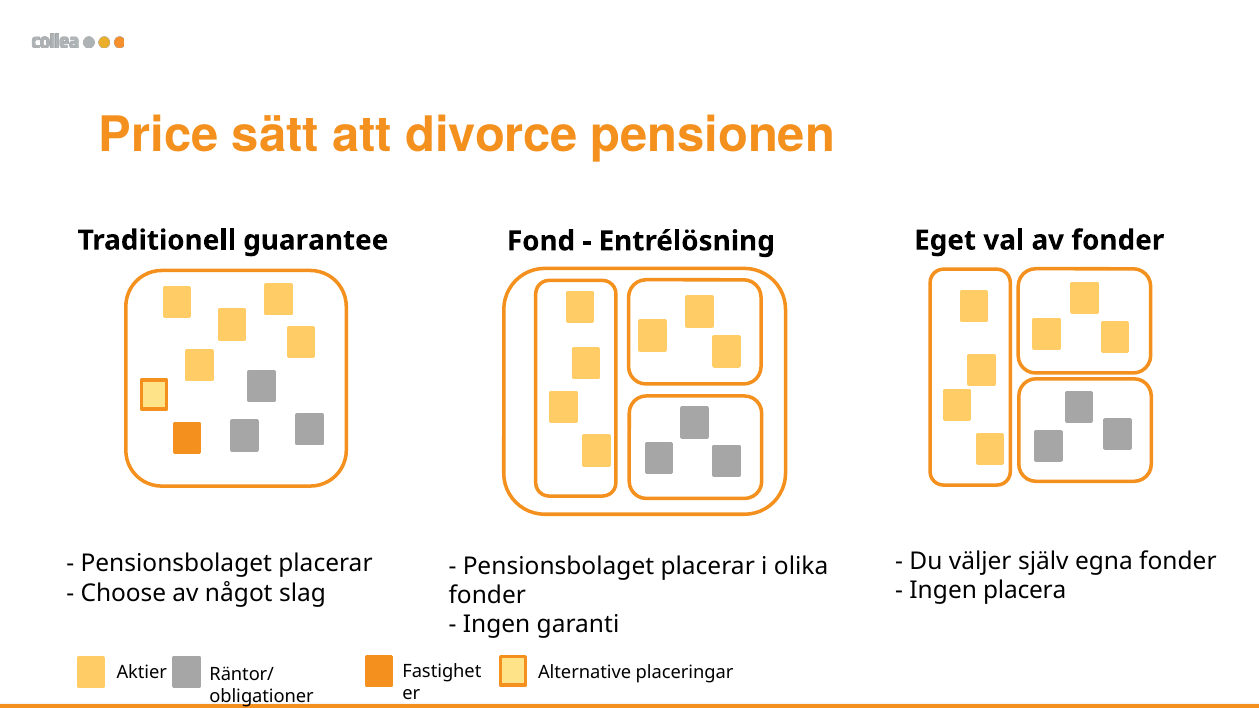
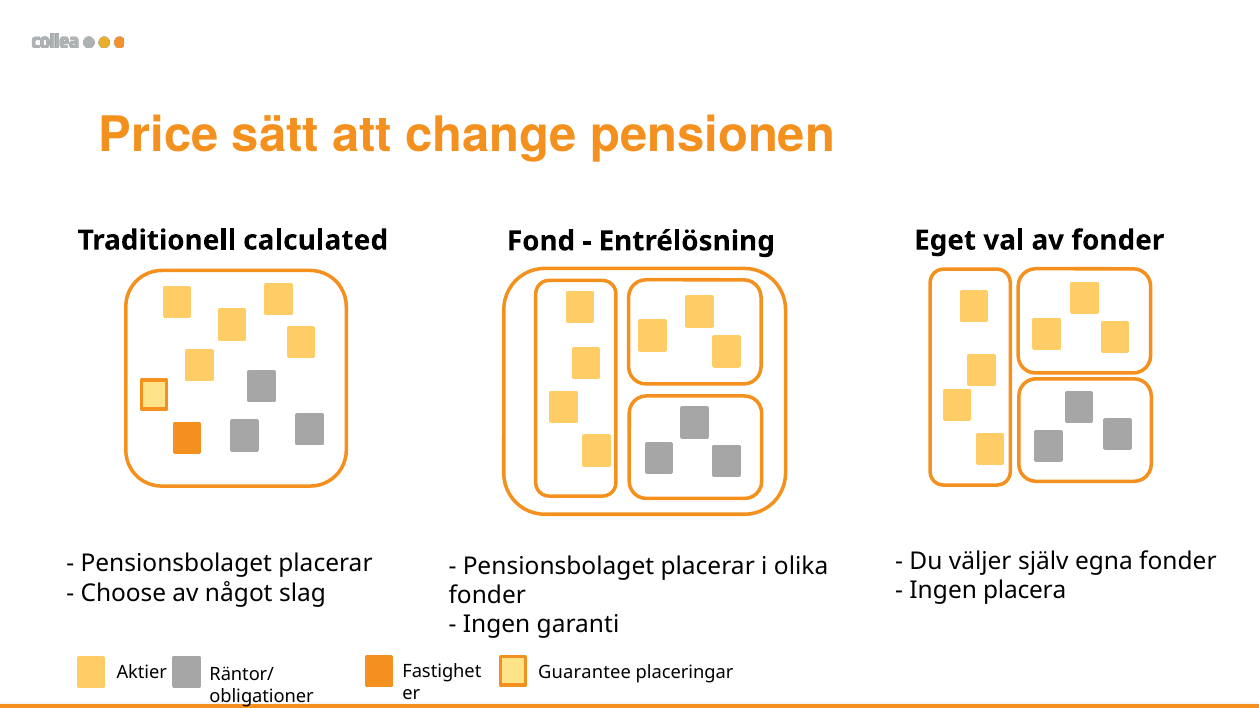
divorce: divorce -> change
guarantee: guarantee -> calculated
Alternative: Alternative -> Guarantee
